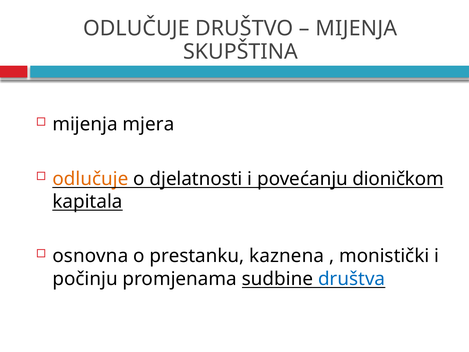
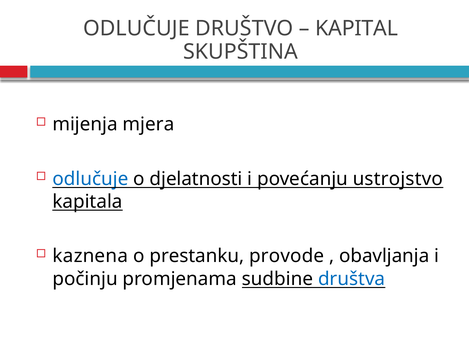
MIJENJA at (356, 28): MIJENJA -> KAPITAL
odlučuje at (90, 179) colour: orange -> blue
dioničkom: dioničkom -> ustrojstvo
osnovna: osnovna -> kaznena
kaznena: kaznena -> provode
monistički: monistički -> obavljanja
